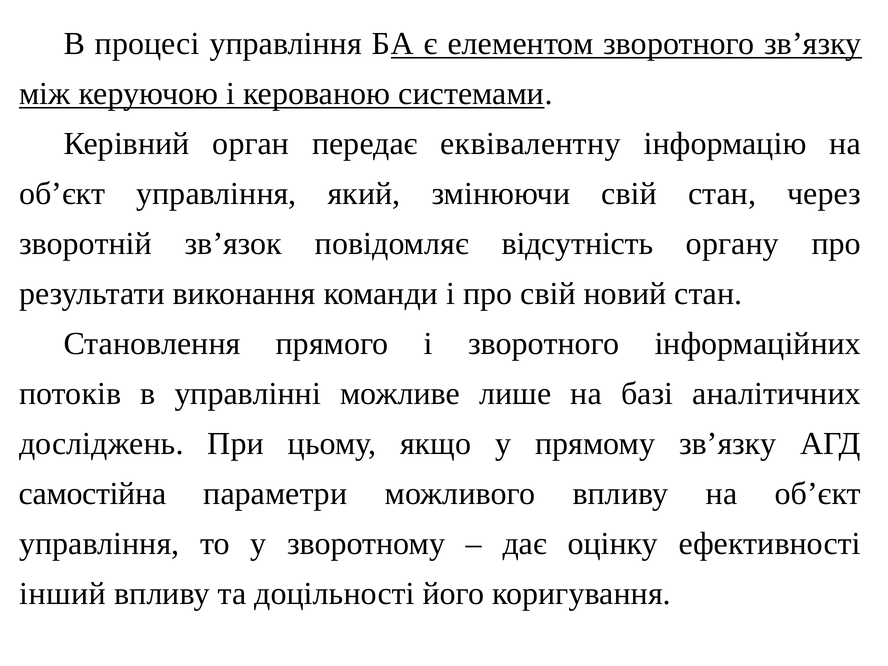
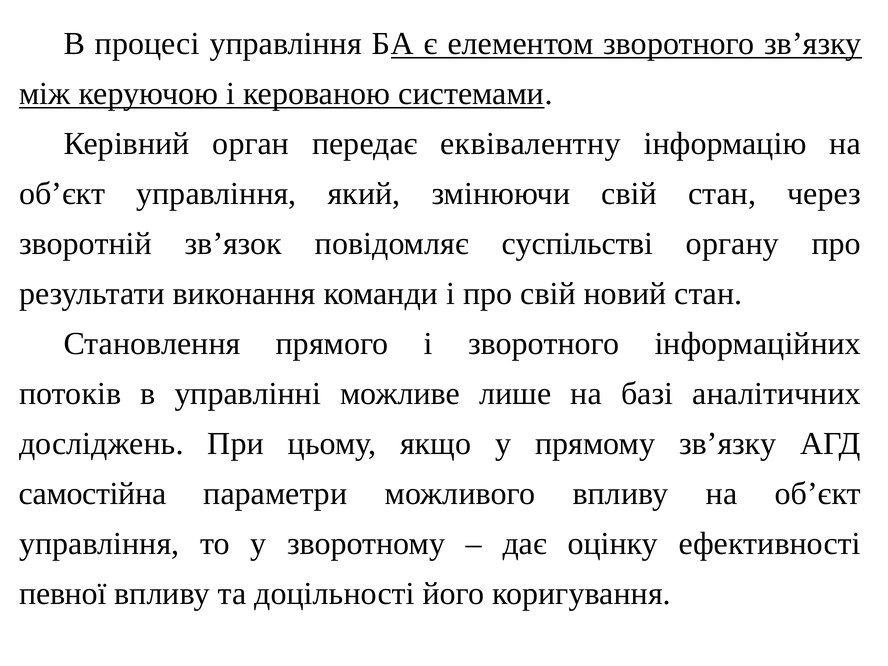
відсутність: відсутність -> суспільстві
інший: інший -> певної
